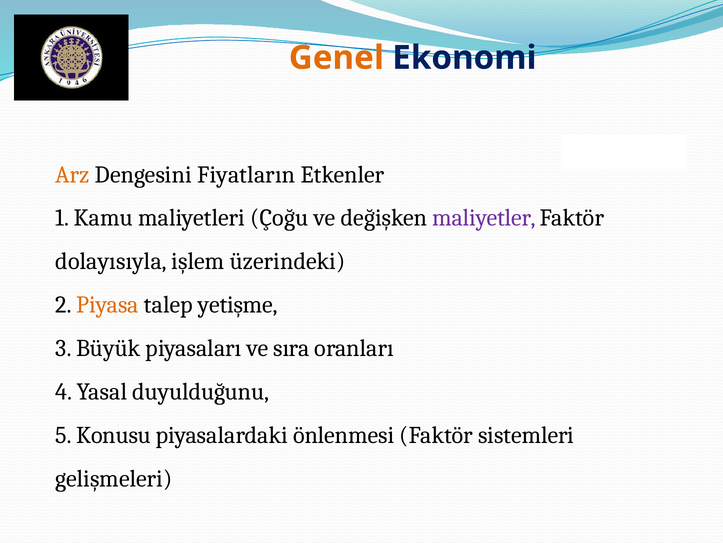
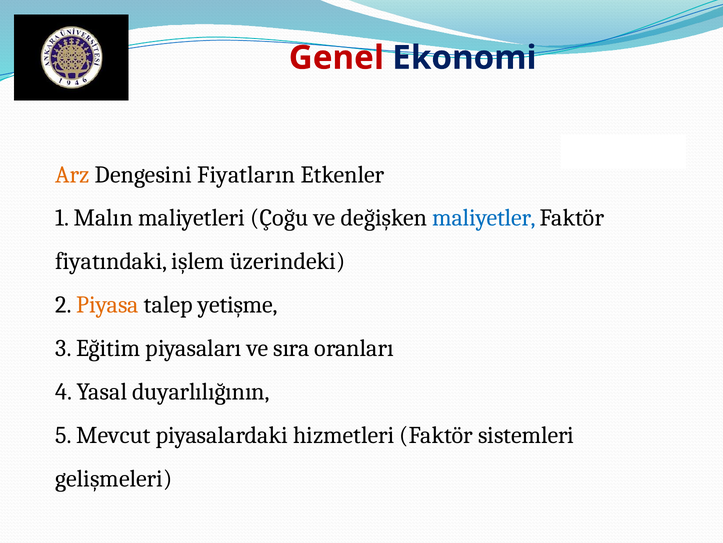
Genel colour: orange -> red
Kamu: Kamu -> Malın
maliyetler colour: purple -> blue
dolayısıyla: dolayısıyla -> fiyatındaki
Büyük: Büyük -> Eğitim
duyulduğunu: duyulduğunu -> duyarlılığının
Konusu: Konusu -> Mevcut
önlenmesi: önlenmesi -> hizmetleri
